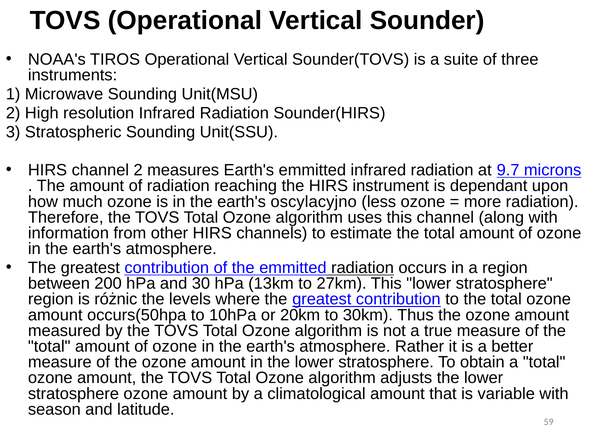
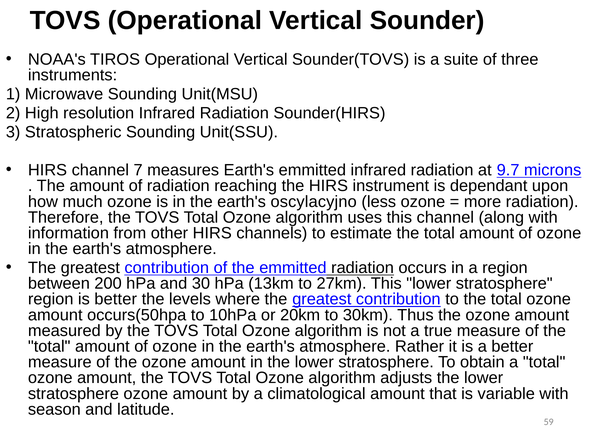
channel 2: 2 -> 7
is różnic: różnic -> better
